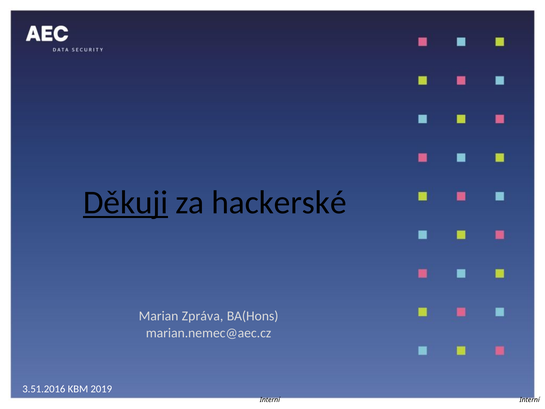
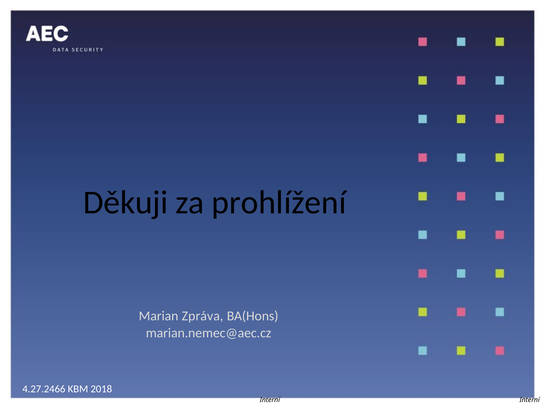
Děkuji underline: present -> none
hackerské: hackerské -> prohlížení
3.51.2016: 3.51.2016 -> 4.27.2466
2019: 2019 -> 2018
